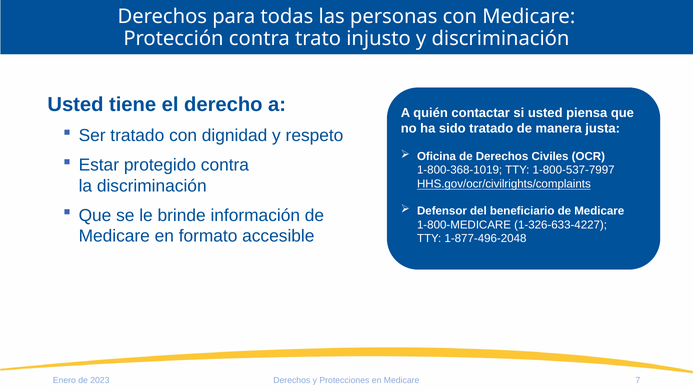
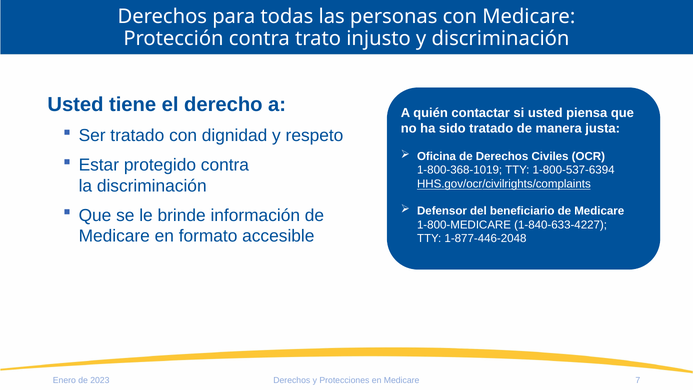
1-800-537-7997: 1-800-537-7997 -> 1-800-537-6394
1-326-633-4227: 1-326-633-4227 -> 1-840-633-4227
1-877-496-2048: 1-877-496-2048 -> 1-877-446-2048
